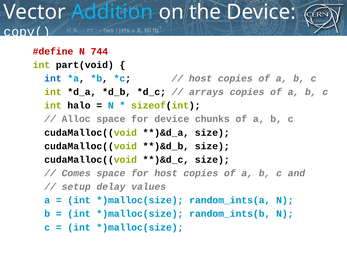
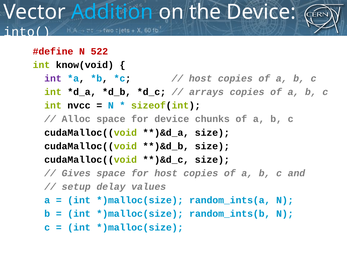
copy(: copy( -> into(
744: 744 -> 522
part(void: part(void -> know(void
int at (53, 78) colour: blue -> purple
halo: halo -> nvcc
Comes: Comes -> Gives
